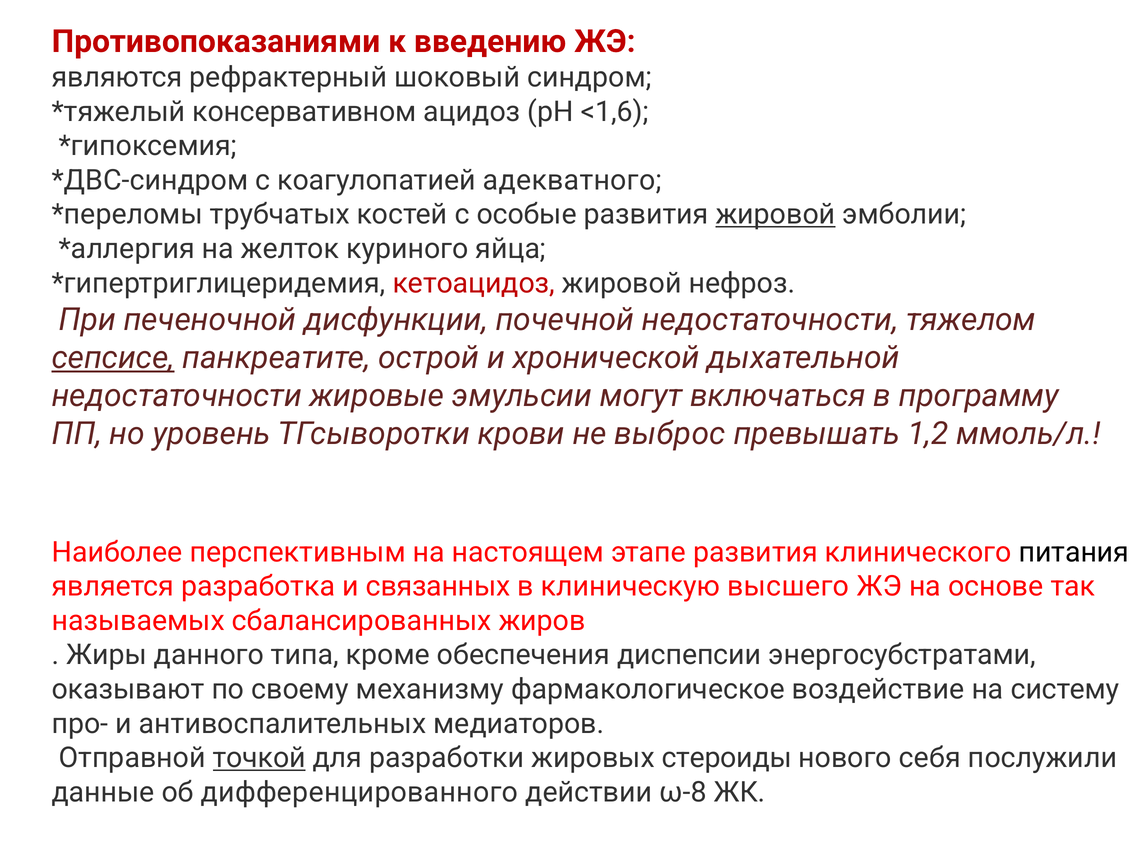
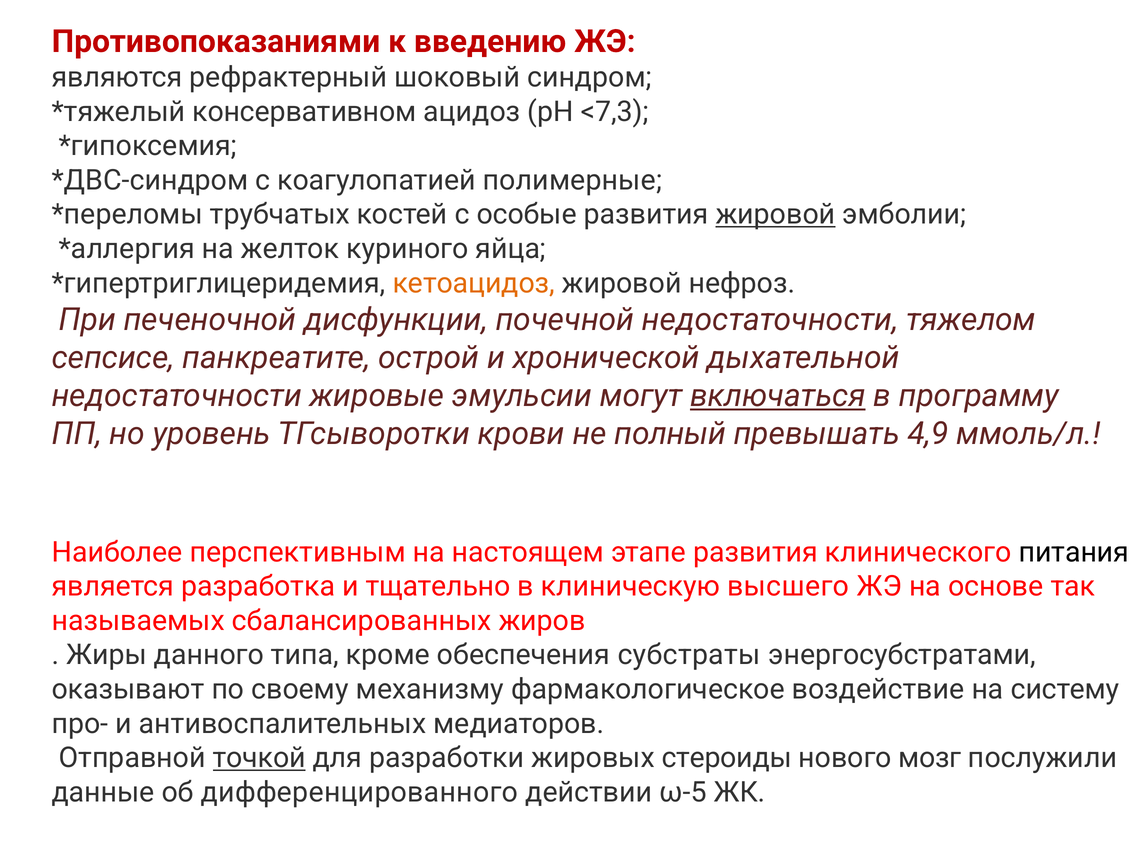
<1,6: <1,6 -> <7,3
адекватного: адекватного -> полимерные
кетоацидоз colour: red -> orange
сепсисе underline: present -> none
включаться underline: none -> present
выброс: выброс -> полный
1,2: 1,2 -> 4,9
связанных: связанных -> тщательно
диспепсии: диспепсии -> субстраты
себя: себя -> мозг
ω-8: ω-8 -> ω-5
